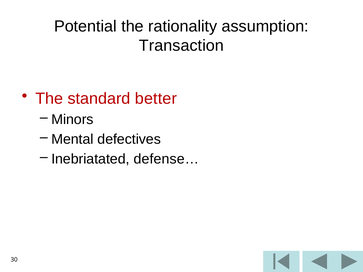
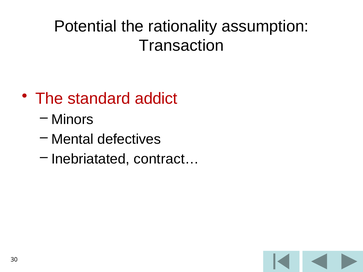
better: better -> addict
defense…: defense… -> contract…
